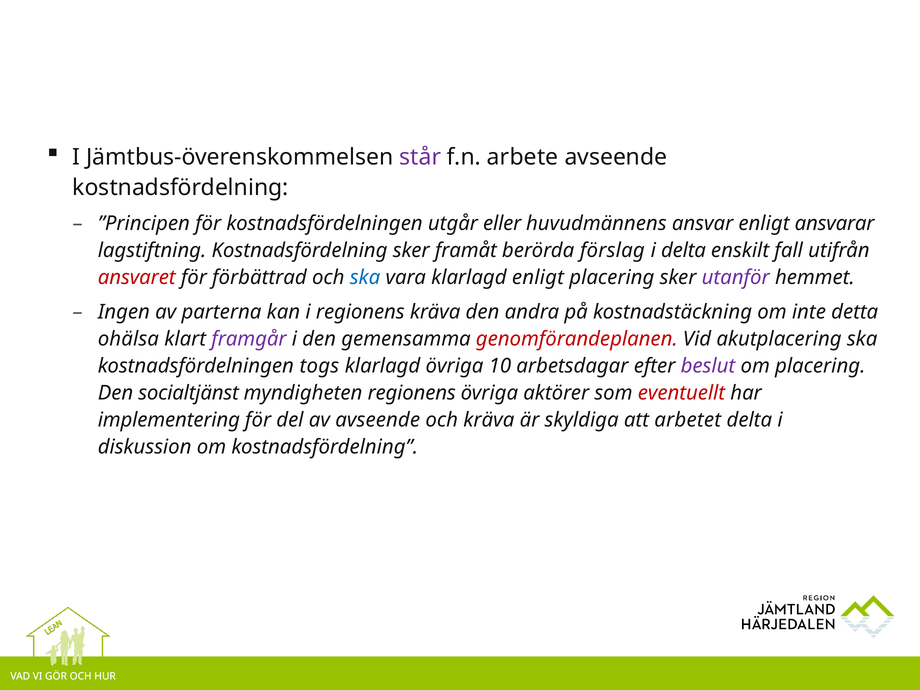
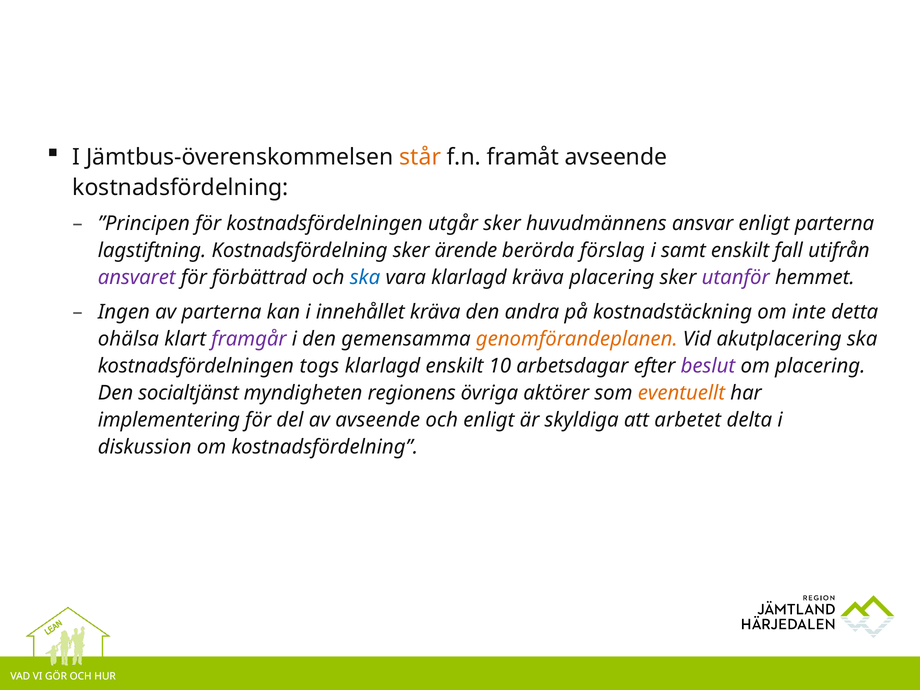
står colour: purple -> orange
arbete: arbete -> framåt
utgår eller: eller -> sker
enligt ansvarar: ansvarar -> parterna
framåt: framåt -> ärende
i delta: delta -> samt
ansvaret colour: red -> purple
klarlagd enligt: enligt -> kräva
i regionens: regionens -> innehållet
genomförandeplanen colour: red -> orange
klarlagd övriga: övriga -> enskilt
eventuellt colour: red -> orange
och kräva: kräva -> enligt
